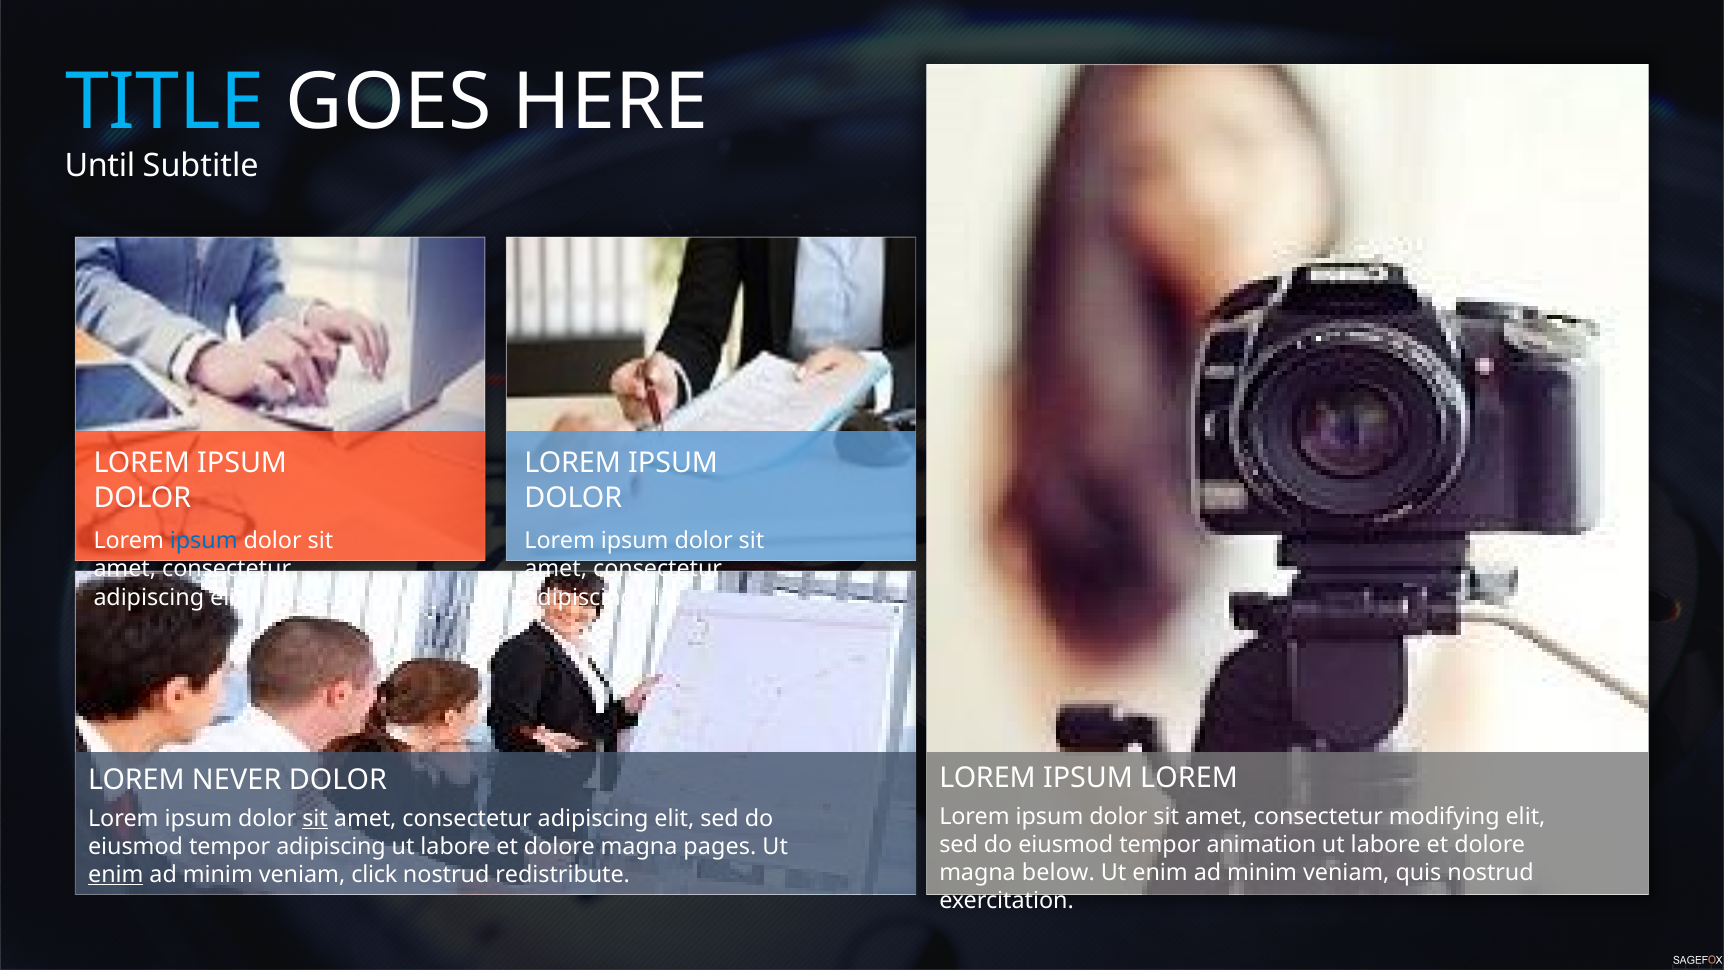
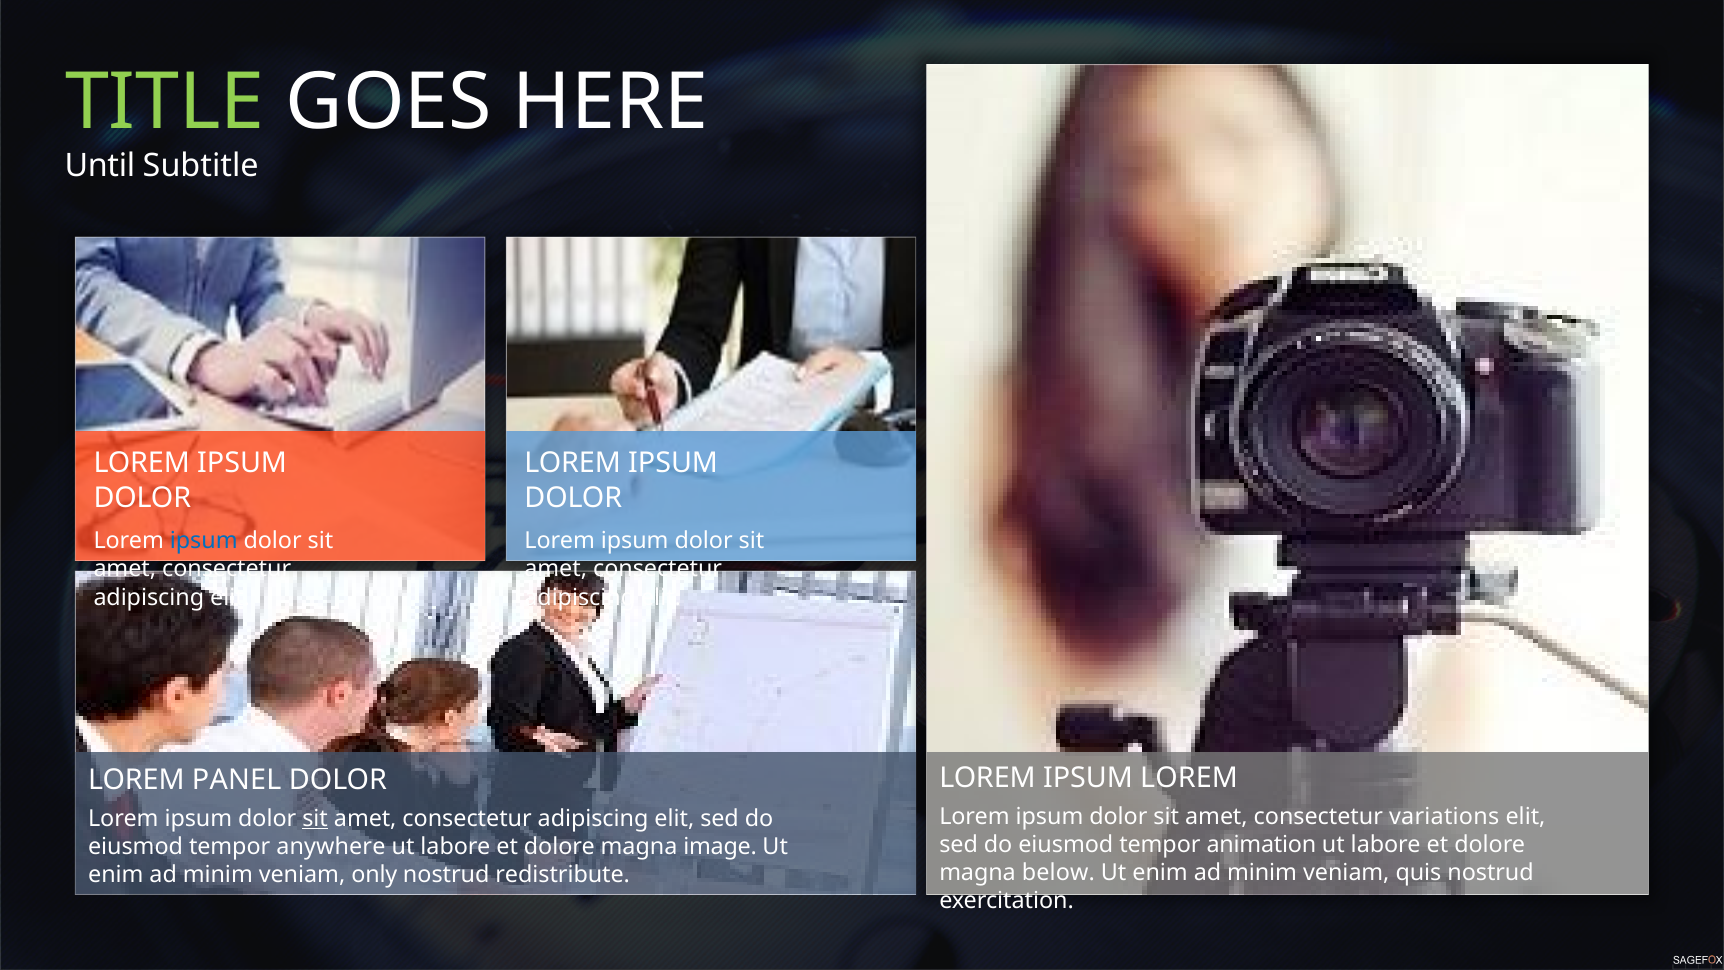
TITLE colour: light blue -> light green
NEVER: NEVER -> PANEL
modifying: modifying -> variations
tempor adipiscing: adipiscing -> anywhere
pages: pages -> image
enim at (116, 874) underline: present -> none
click: click -> only
